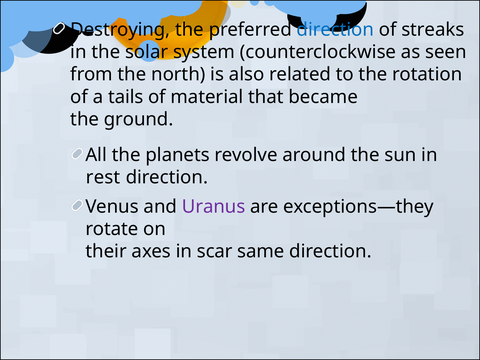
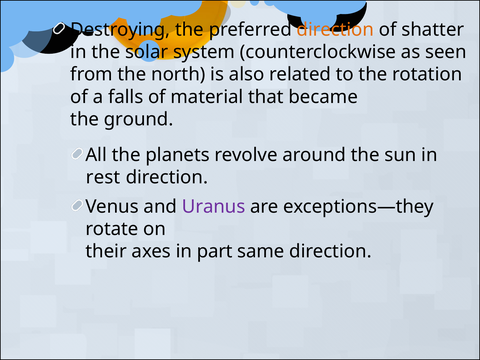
direction at (335, 30) colour: blue -> orange
streaks: streaks -> shatter
tails: tails -> falls
scar: scar -> part
